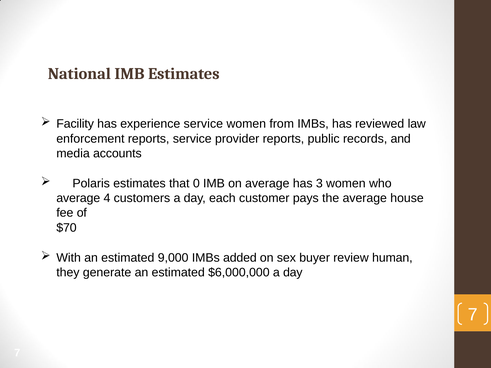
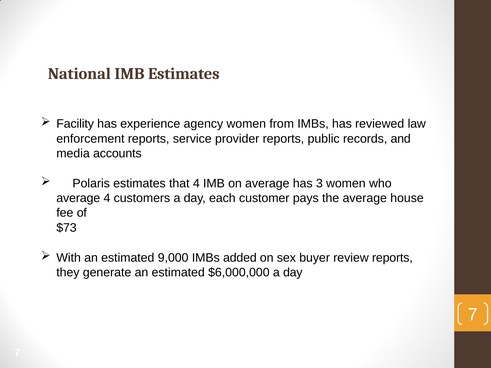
experience service: service -> agency
that 0: 0 -> 4
$70: $70 -> $73
review human: human -> reports
